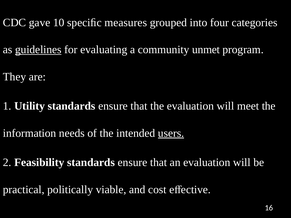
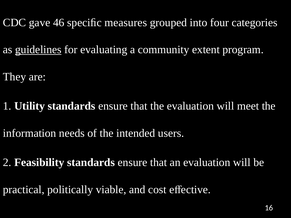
10: 10 -> 46
unmet: unmet -> extent
users underline: present -> none
